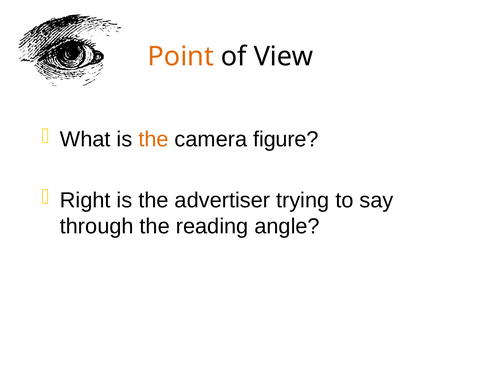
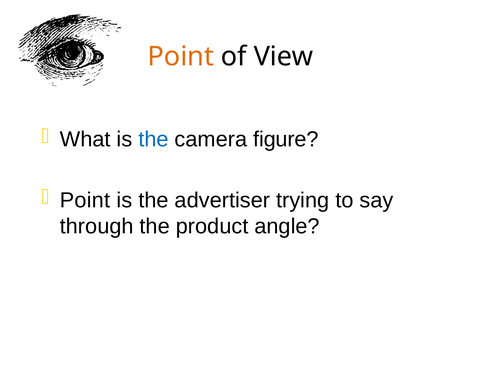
the at (154, 139) colour: orange -> blue
Right at (85, 200): Right -> Point
reading: reading -> product
